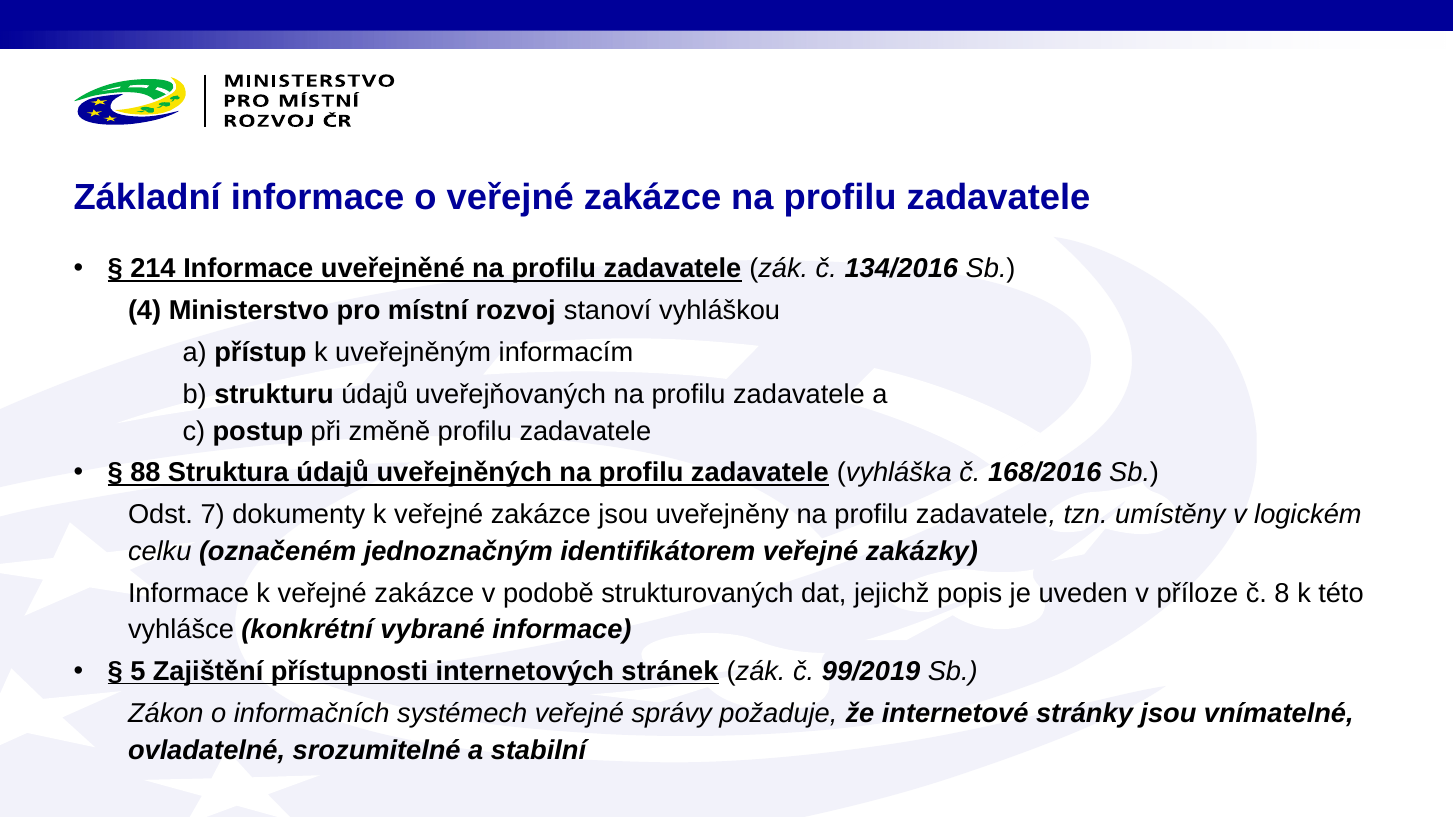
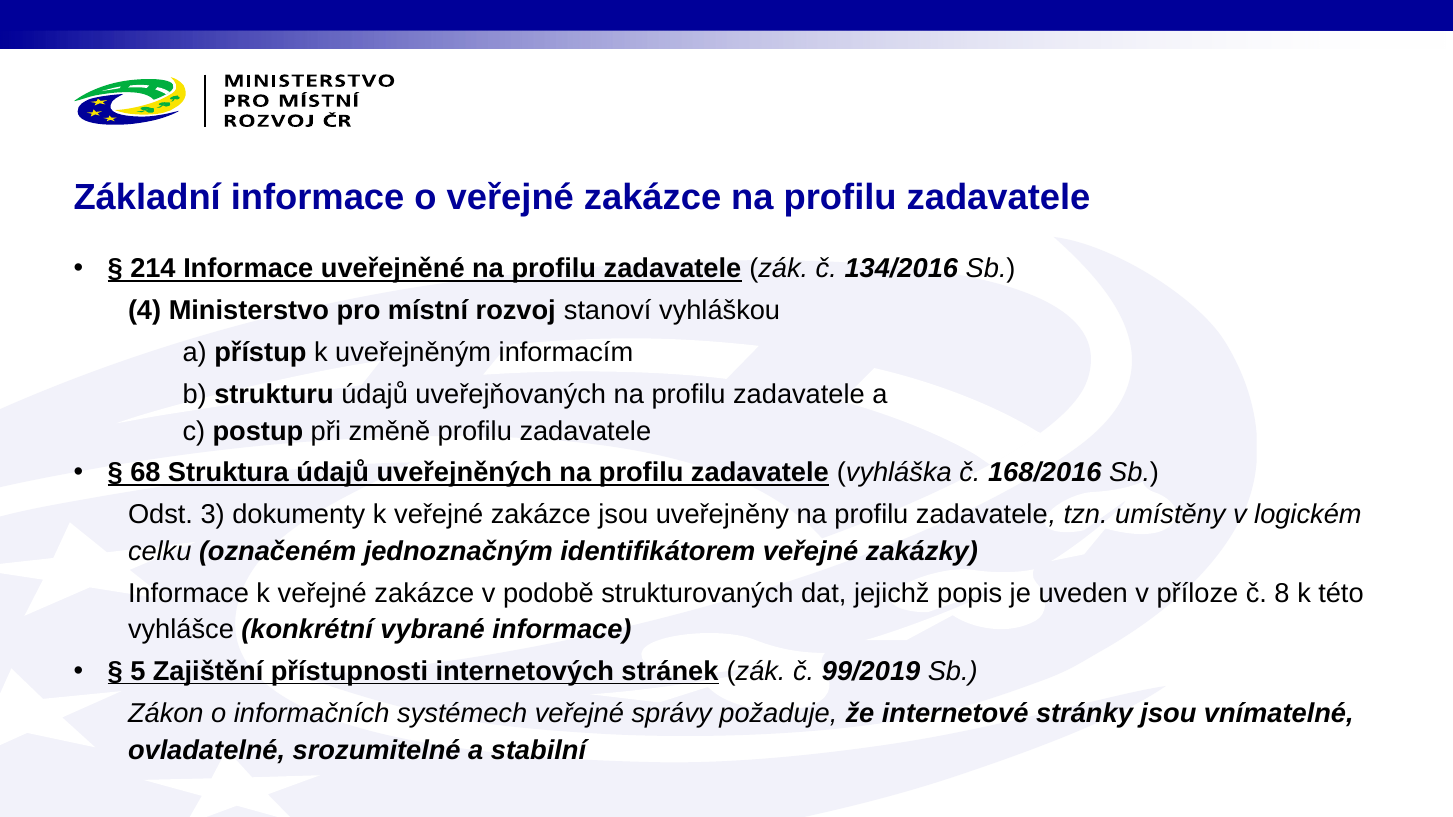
88: 88 -> 68
7: 7 -> 3
